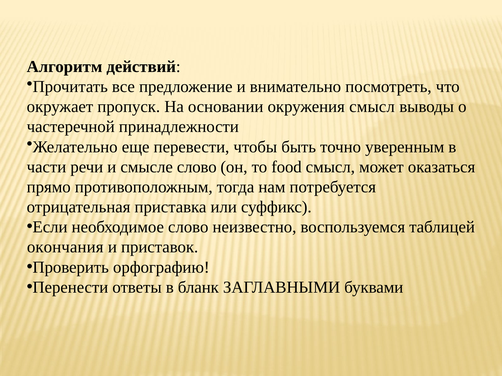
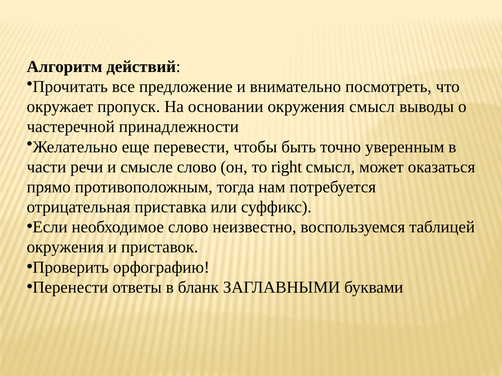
food: food -> right
окончания at (65, 247): окончания -> окружения
